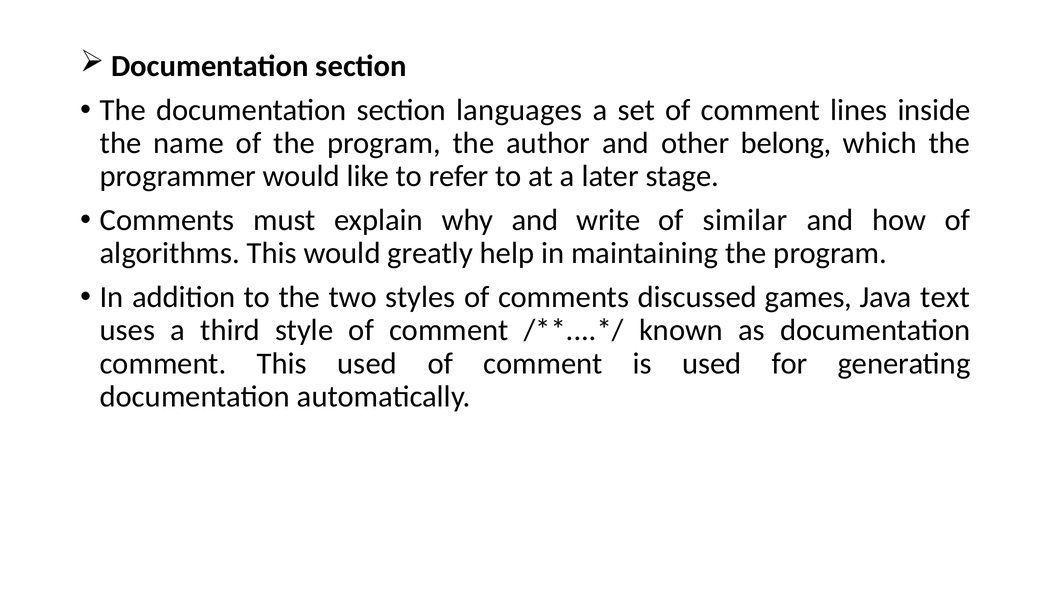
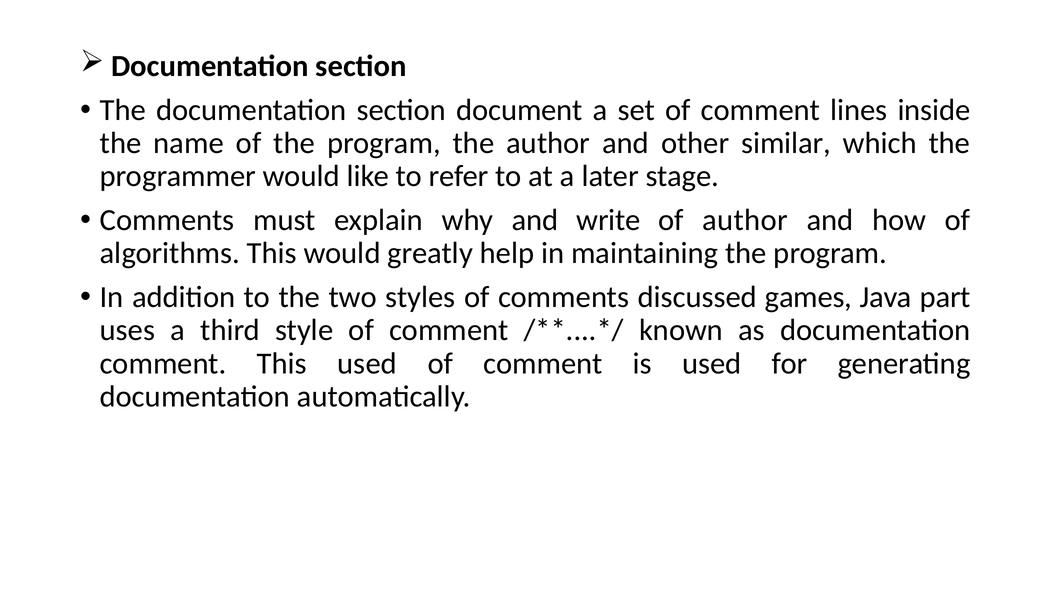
languages: languages -> document
belong: belong -> similar
of similar: similar -> author
text: text -> part
